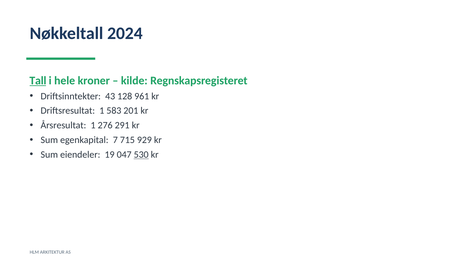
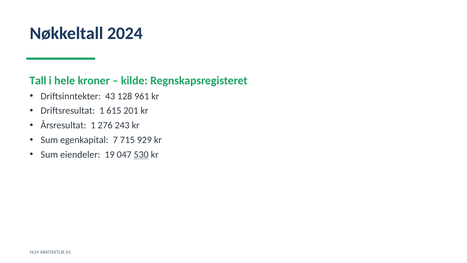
Tall underline: present -> none
583: 583 -> 615
291: 291 -> 243
